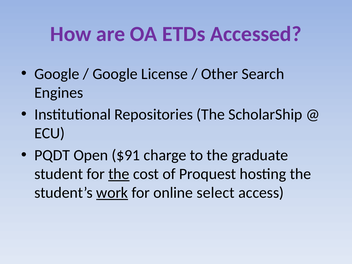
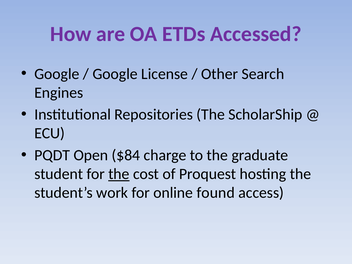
$91: $91 -> $84
work underline: present -> none
select: select -> found
